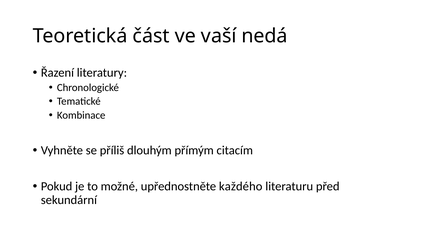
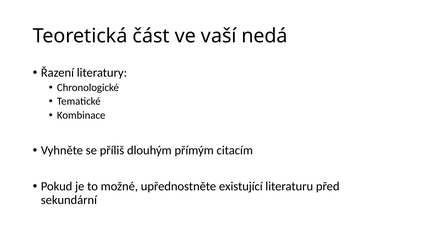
každého: každého -> existující
